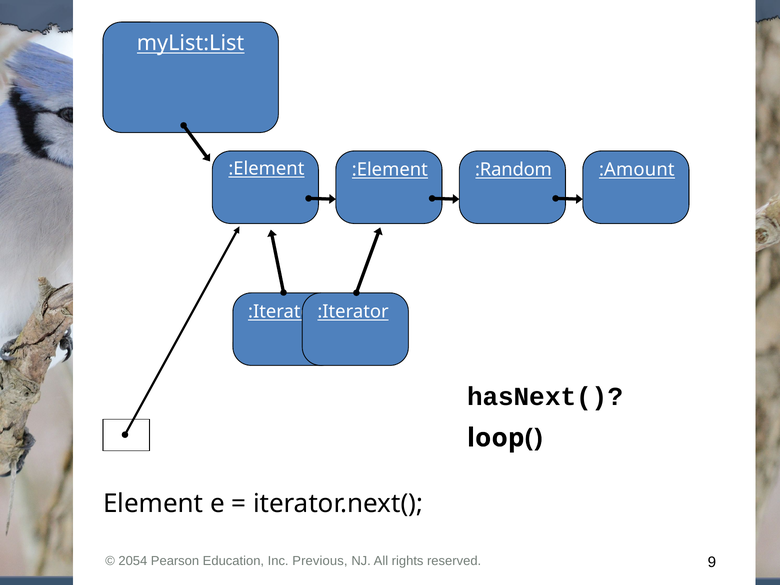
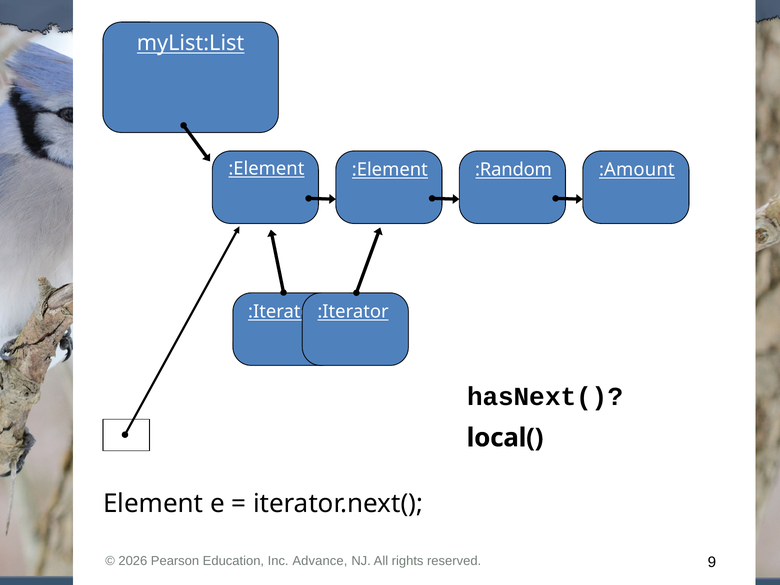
loop(: loop( -> local(
2054: 2054 -> 2026
Previous: Previous -> Advance
